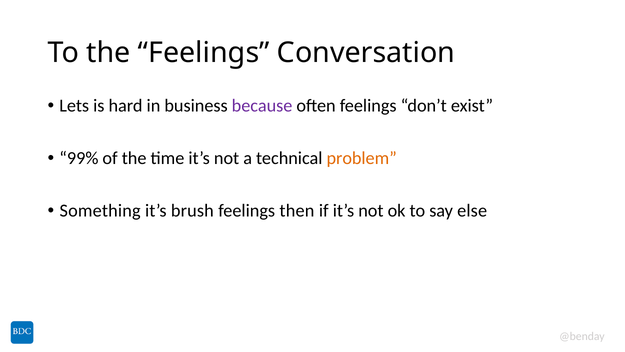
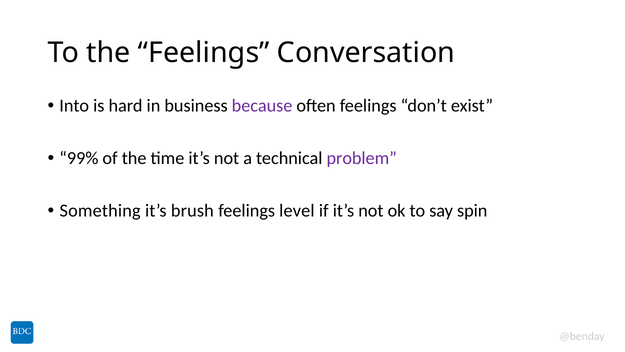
Lets: Lets -> Into
problem colour: orange -> purple
then: then -> level
else: else -> spin
